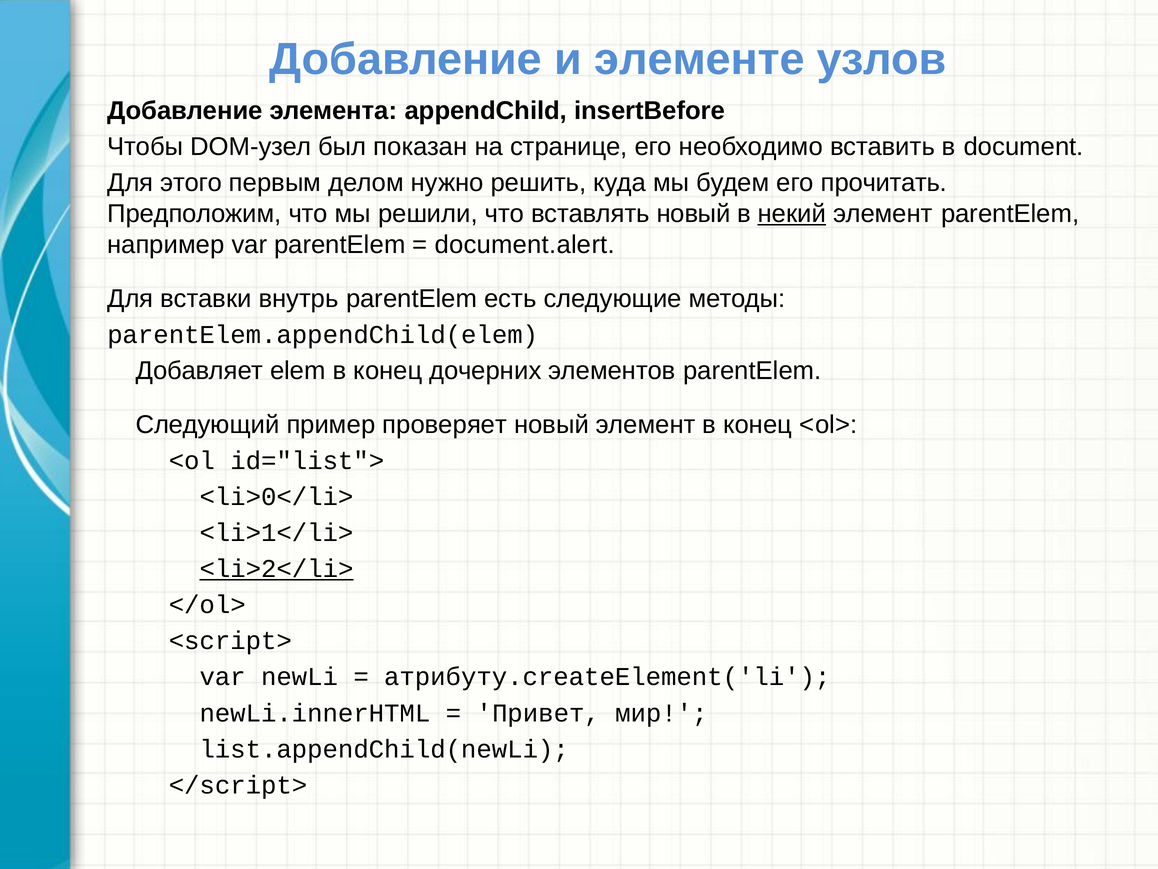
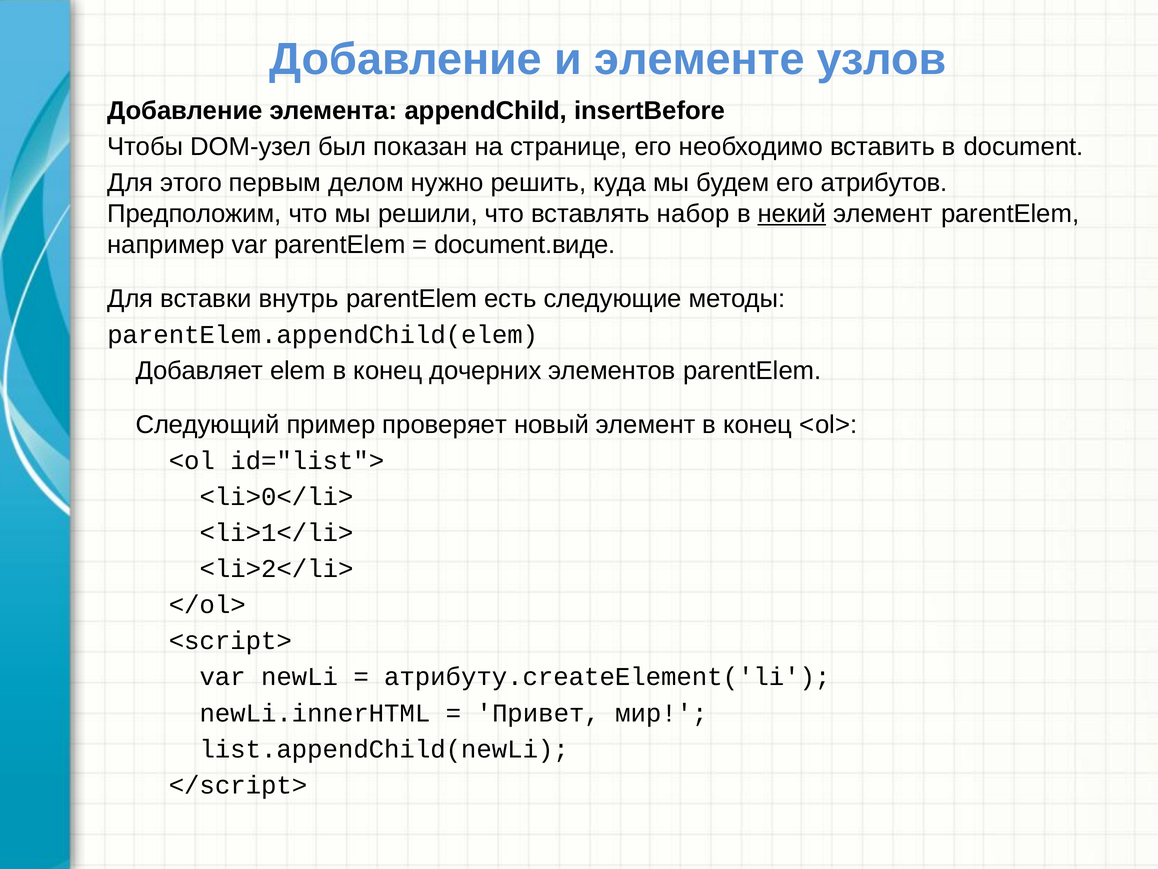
прочитать: прочитать -> атрибутов
вставлять новый: новый -> набор
document.alert: document.alert -> document.виде
<li>2</li> underline: present -> none
